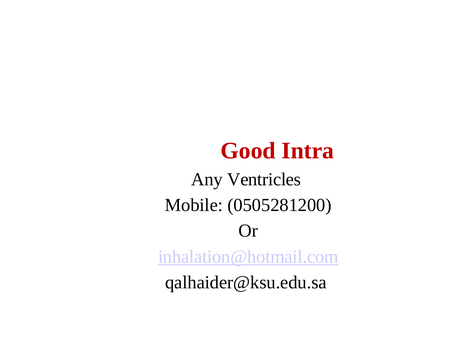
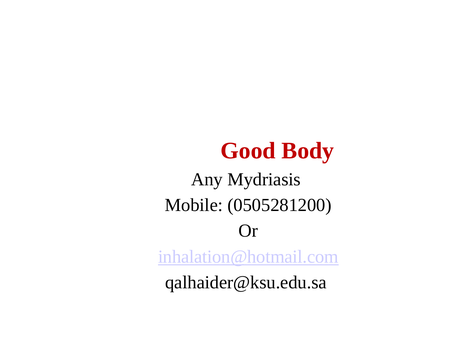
Intra: Intra -> Body
Ventricles: Ventricles -> Mydriasis
